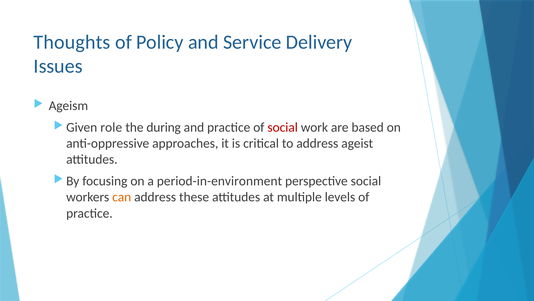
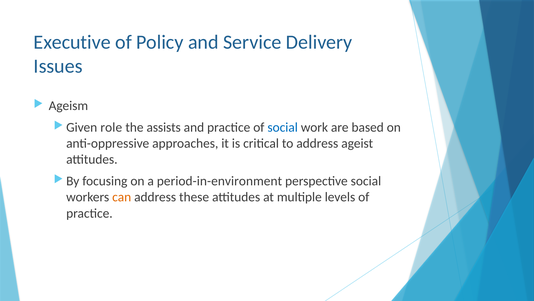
Thoughts: Thoughts -> Executive
during: during -> assists
social at (283, 127) colour: red -> blue
